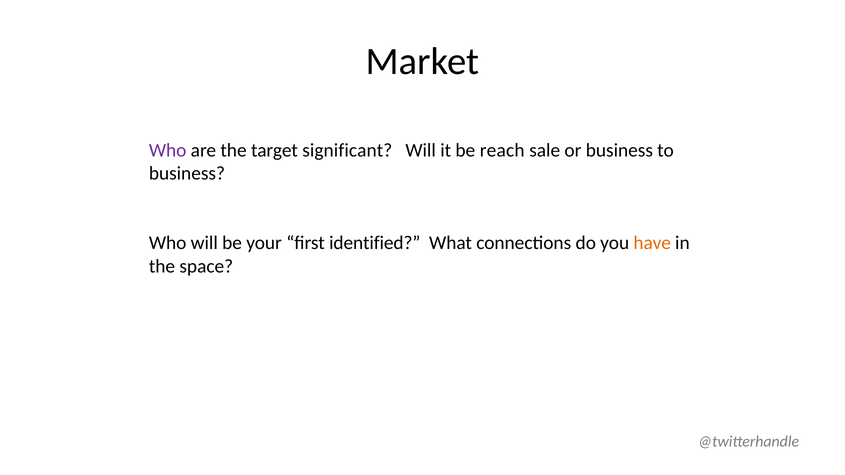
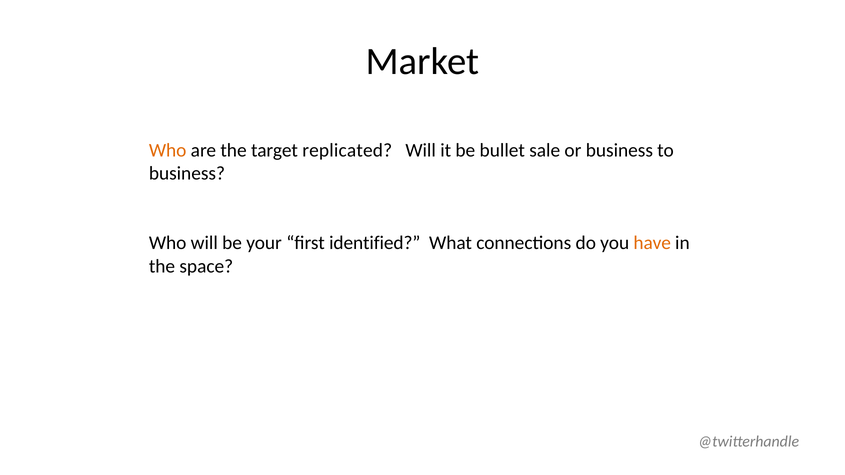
Who at (168, 150) colour: purple -> orange
significant: significant -> replicated
reach: reach -> bullet
